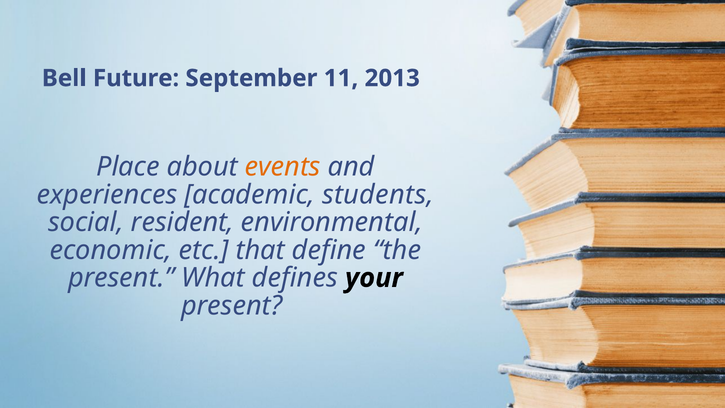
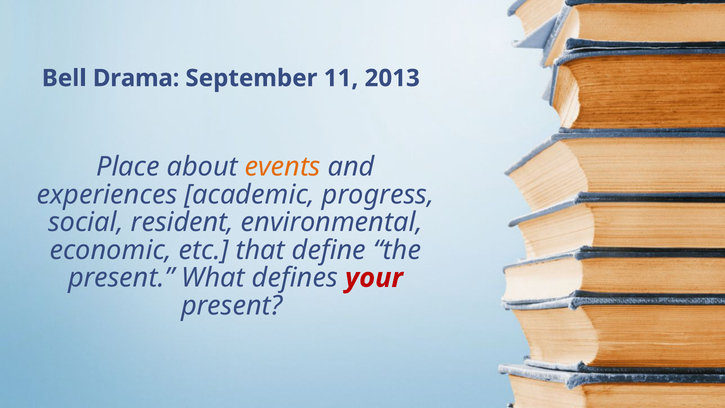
Future: Future -> Drama
students: students -> progress
your colour: black -> red
